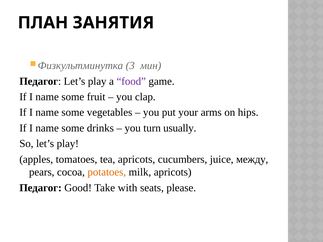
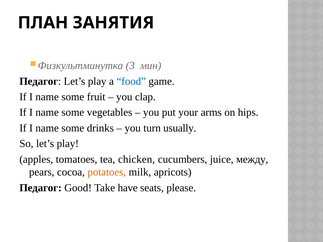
food colour: purple -> blue
tea apricots: apricots -> chicken
with: with -> have
